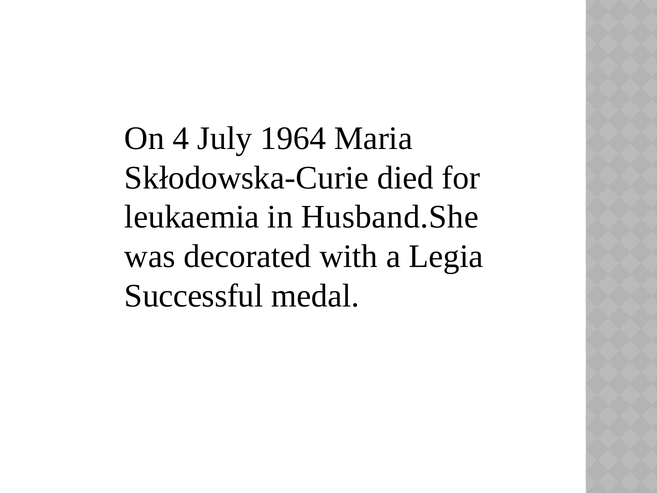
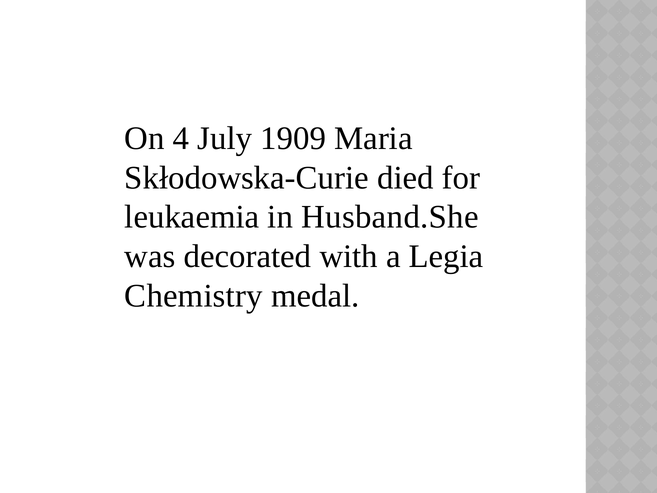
1964: 1964 -> 1909
Successful: Successful -> Chemistry
